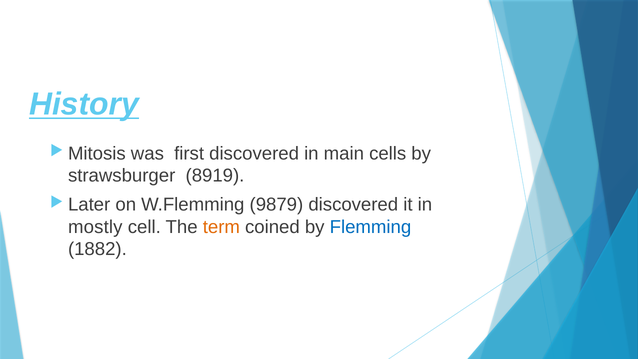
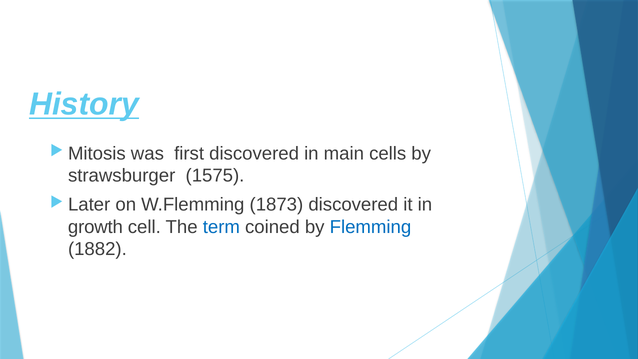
8919: 8919 -> 1575
9879: 9879 -> 1873
mostly: mostly -> growth
term colour: orange -> blue
